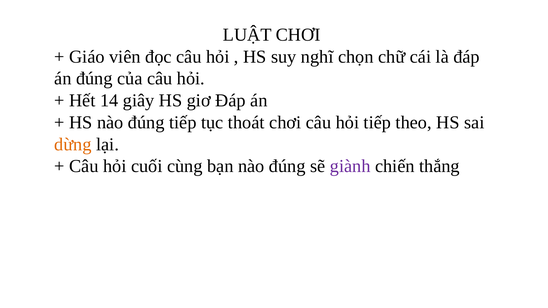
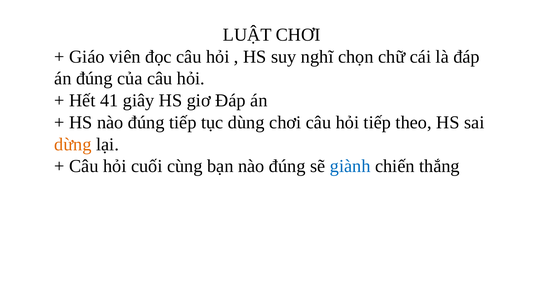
14: 14 -> 41
thoát: thoát -> dùng
giành colour: purple -> blue
